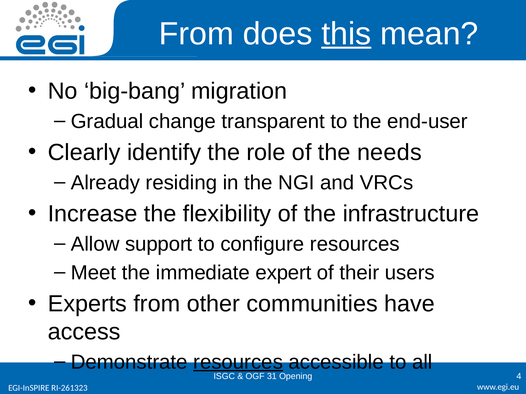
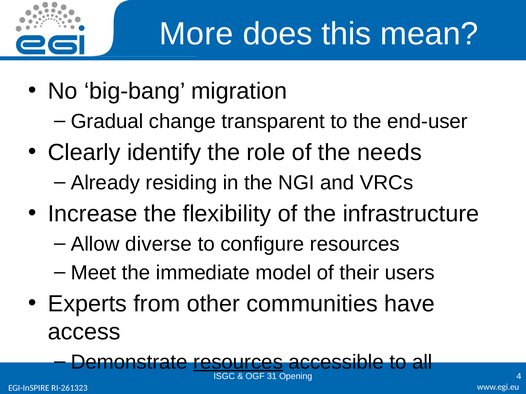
From at (196, 34): From -> More
this underline: present -> none
support: support -> diverse
expert: expert -> model
